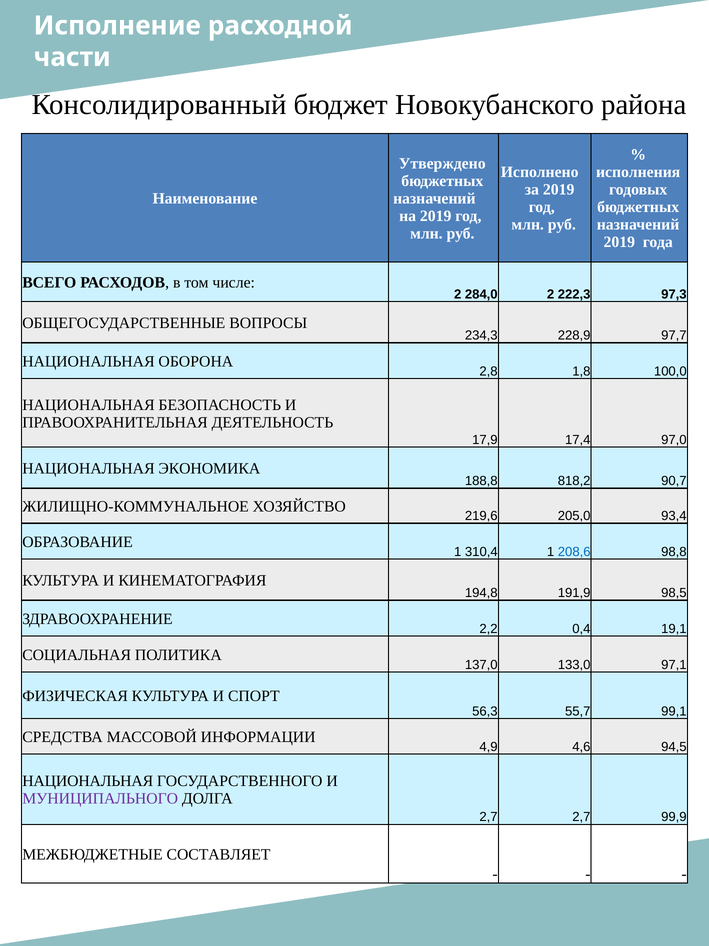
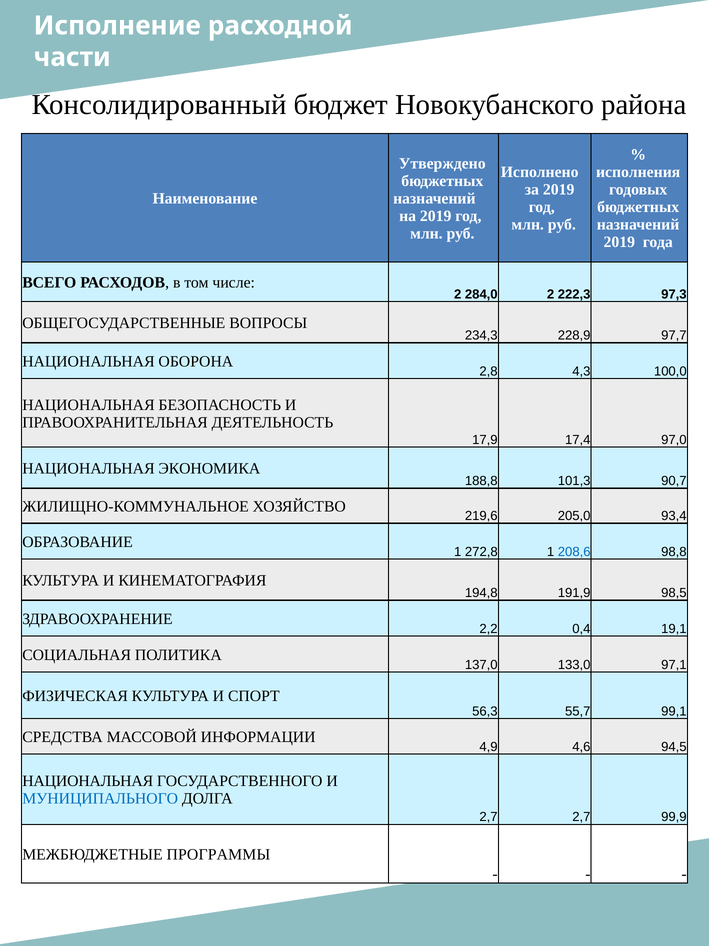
1,8: 1,8 -> 4,3
818,2: 818,2 -> 101,3
310,4: 310,4 -> 272,8
МУНИЦИПАЛЬНОГО colour: purple -> blue
СОСТАВЛЯЕТ: СОСТАВЛЯЕТ -> ПРОГРАММЫ
